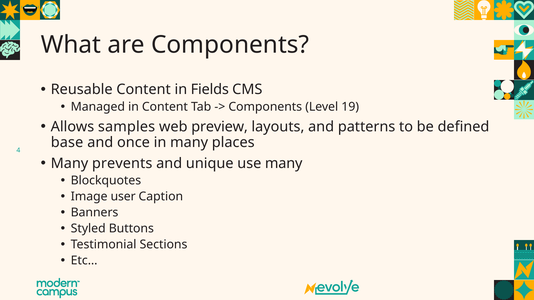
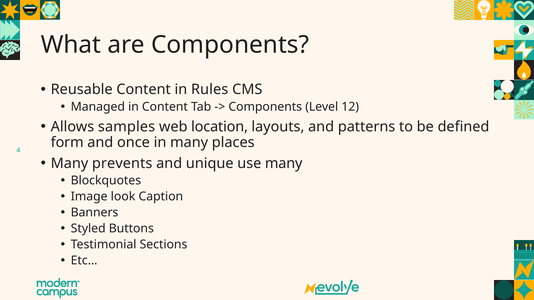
Fields: Fields -> Rules
19: 19 -> 12
preview: preview -> location
base: base -> form
user: user -> look
